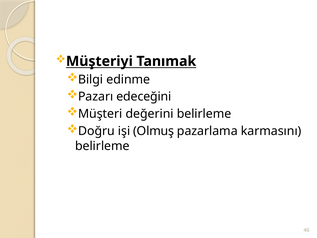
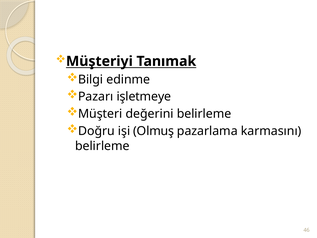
edeceğini: edeceğini -> işletmeye
